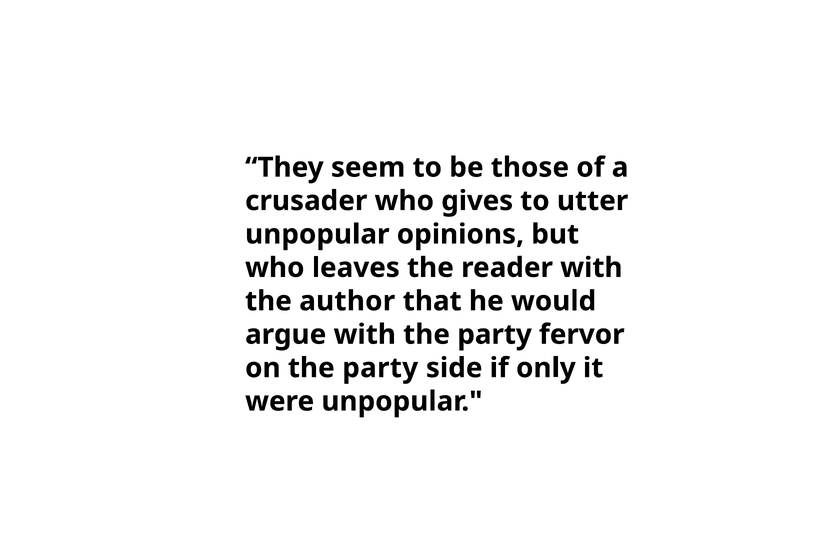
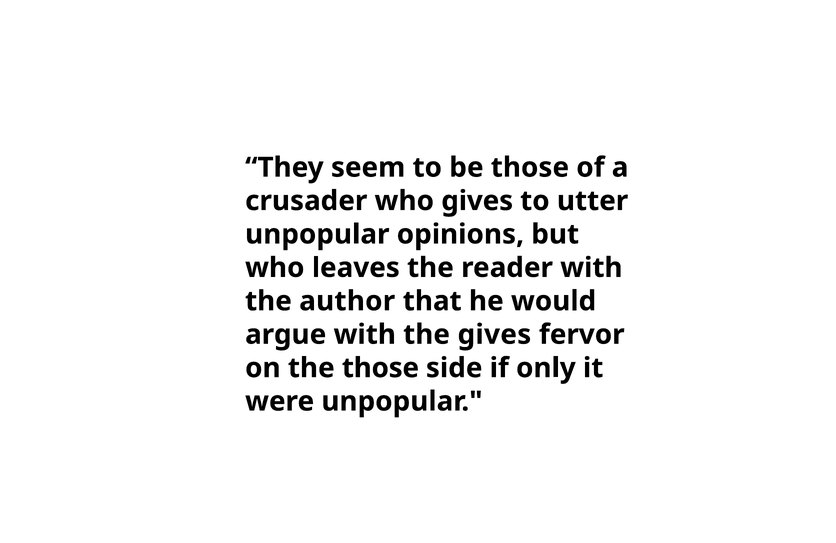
with the party: party -> gives
on the party: party -> those
